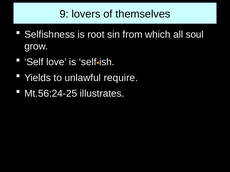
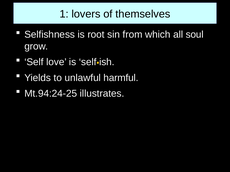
9: 9 -> 1
require: require -> harmful
Mt.56:24-25: Mt.56:24-25 -> Mt.94:24-25
